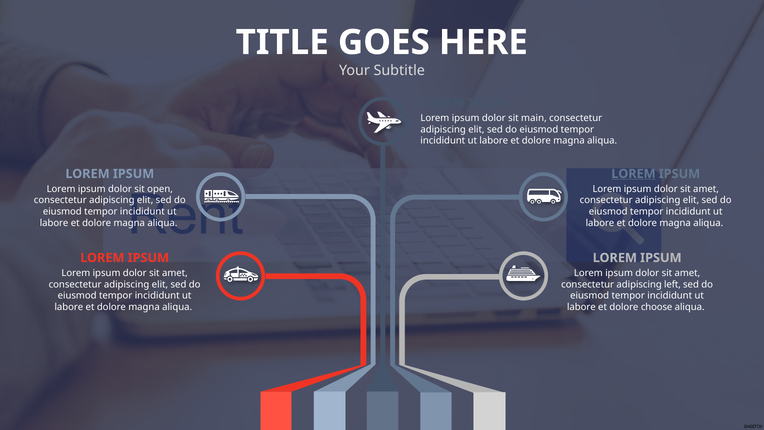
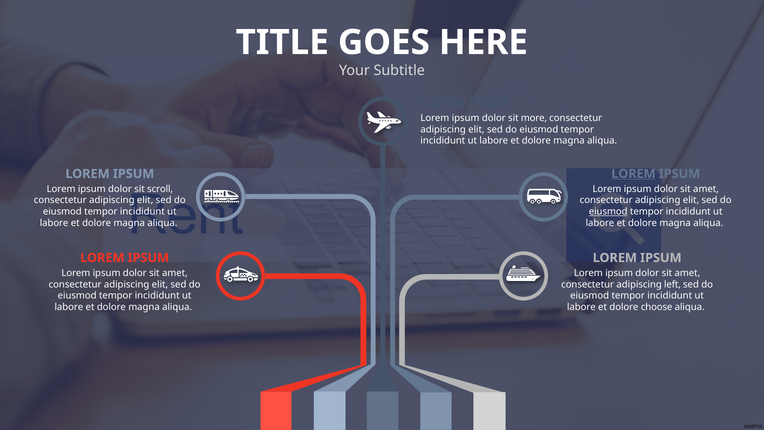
main: main -> more
open: open -> scroll
eiusmod at (608, 212) underline: none -> present
